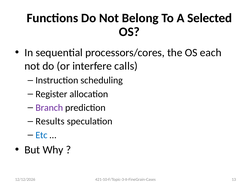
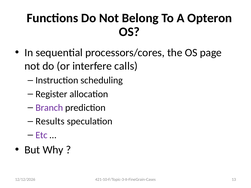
Selected: Selected -> Opteron
each: each -> page
Etc colour: blue -> purple
